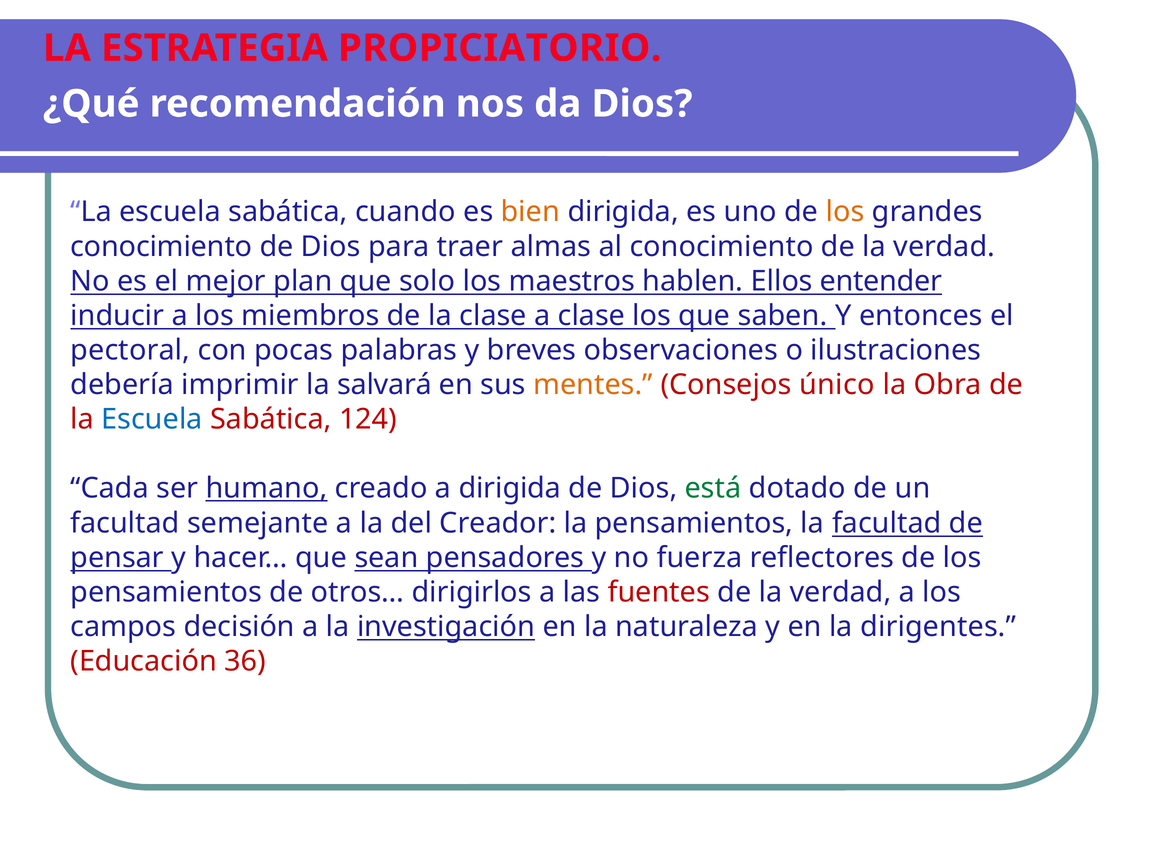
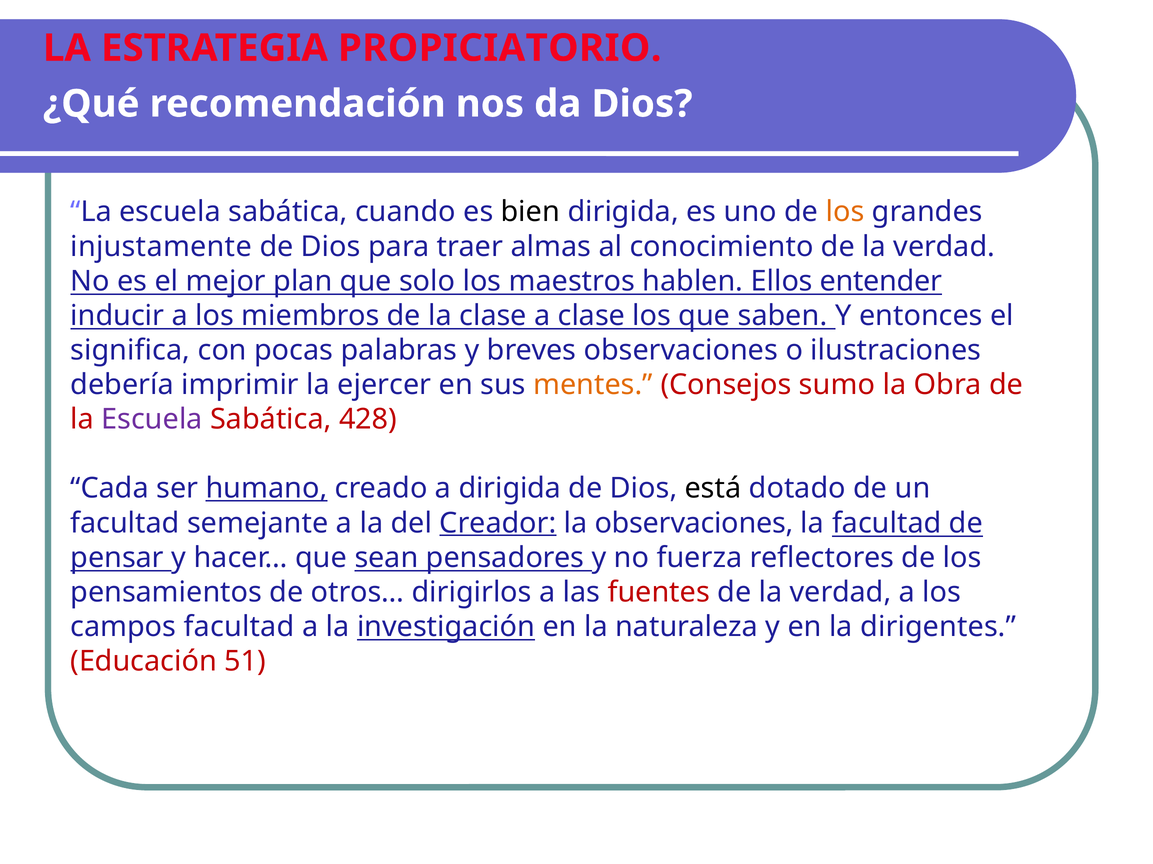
bien colour: orange -> black
conocimiento at (161, 247): conocimiento -> injustamente
pectoral: pectoral -> significa
salvará: salvará -> ejercer
único: único -> sumo
Escuela at (152, 420) colour: blue -> purple
124: 124 -> 428
está colour: green -> black
Creador underline: none -> present
la pensamientos: pensamientos -> observaciones
campos decisión: decisión -> facultad
36: 36 -> 51
